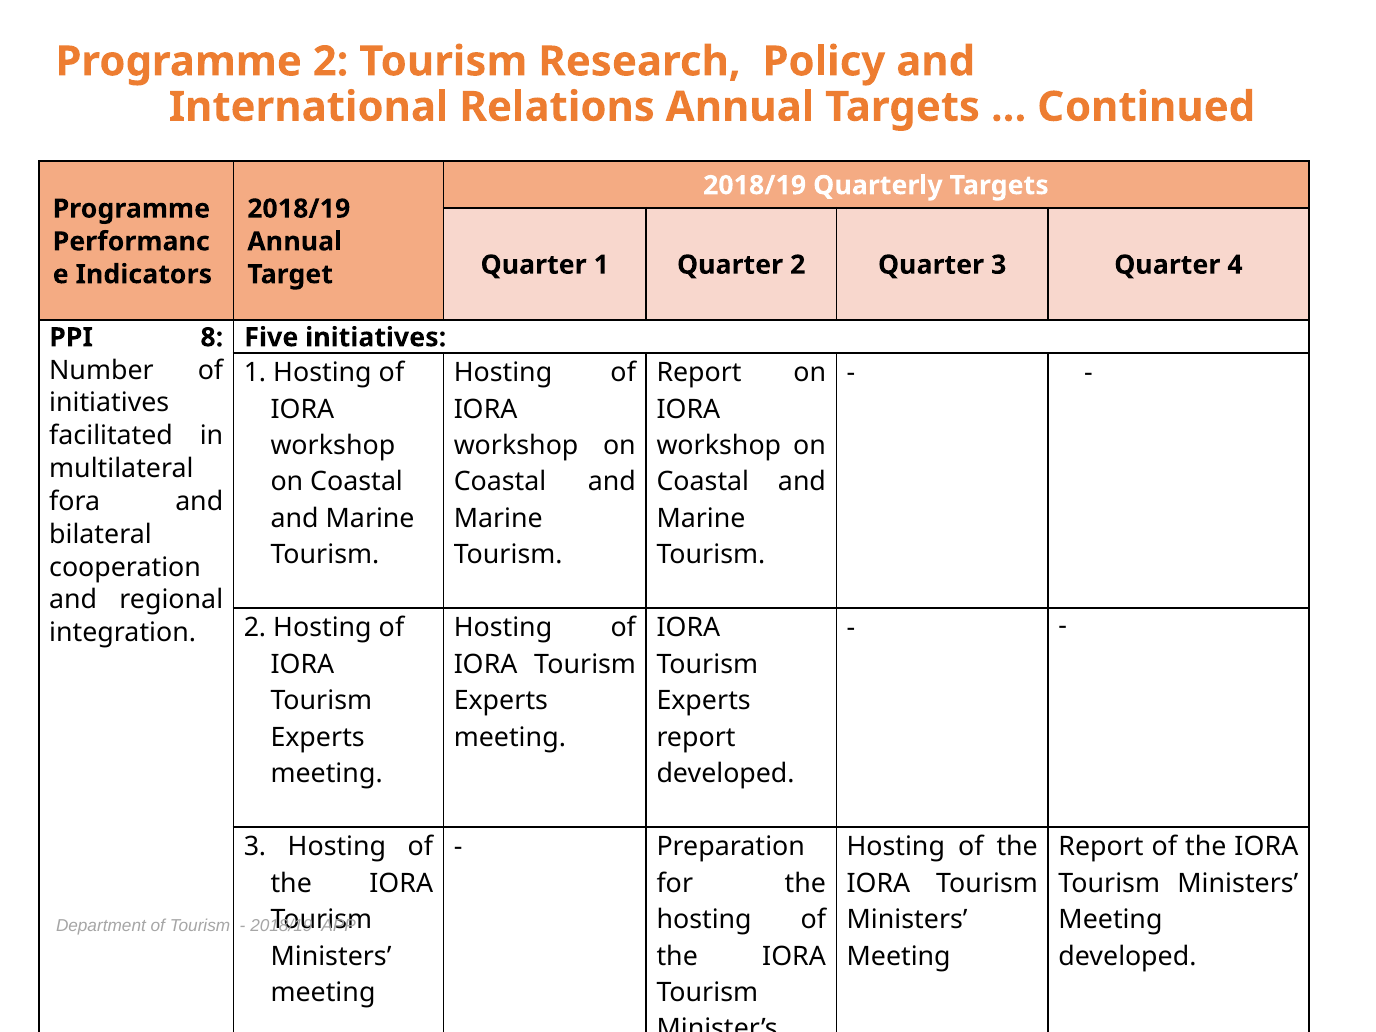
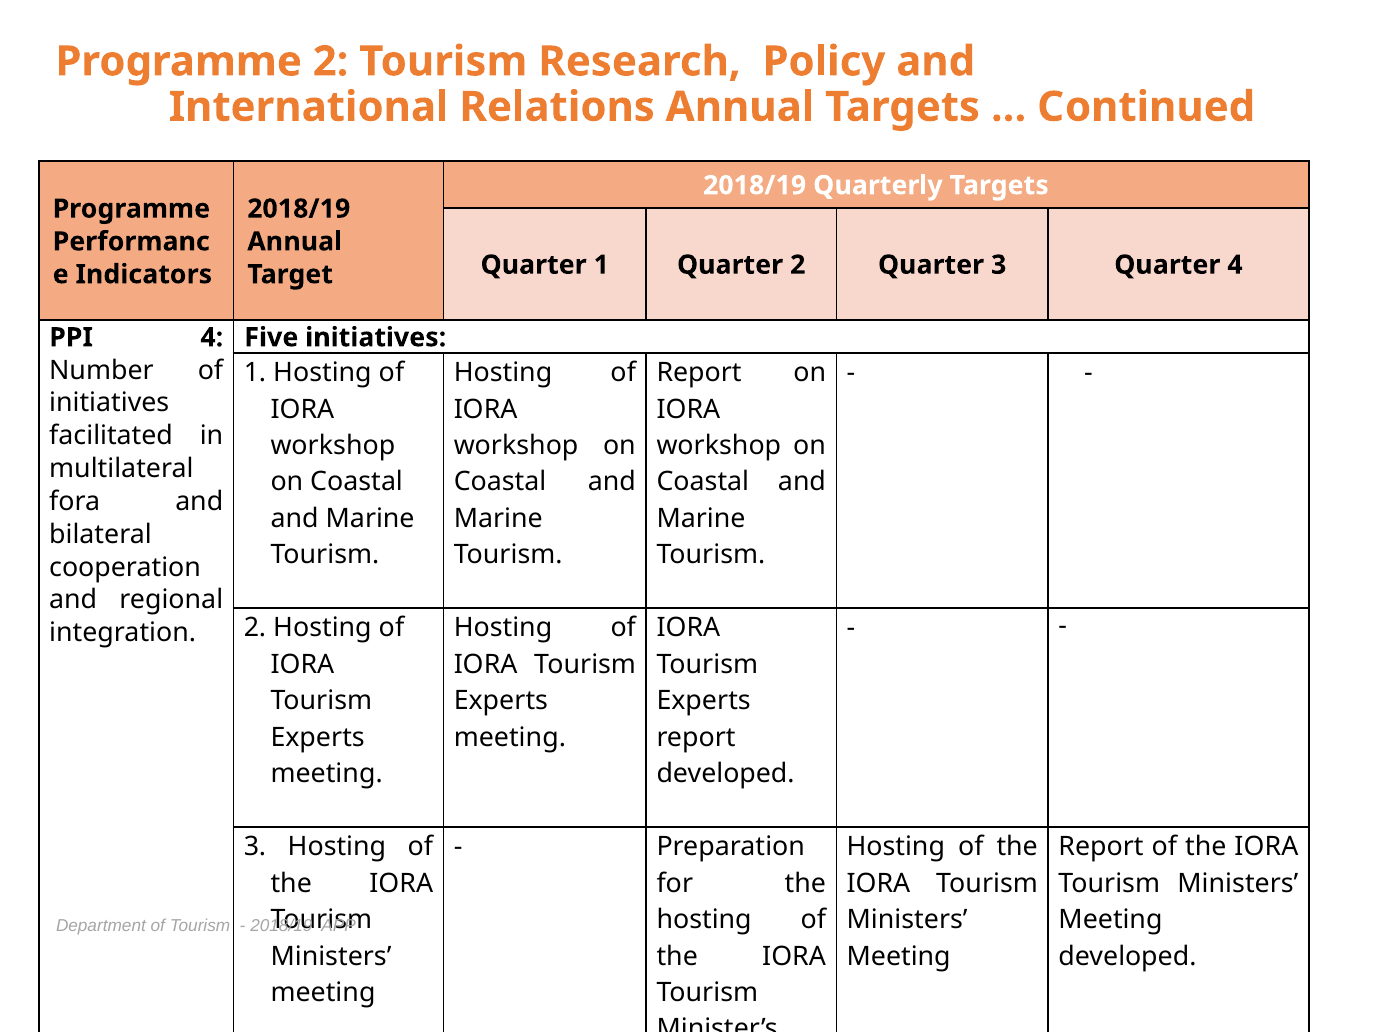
PPI 8: 8 -> 4
